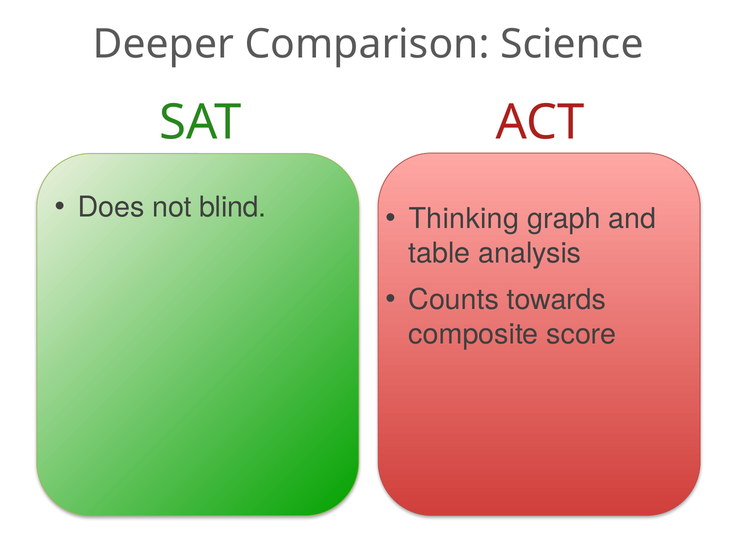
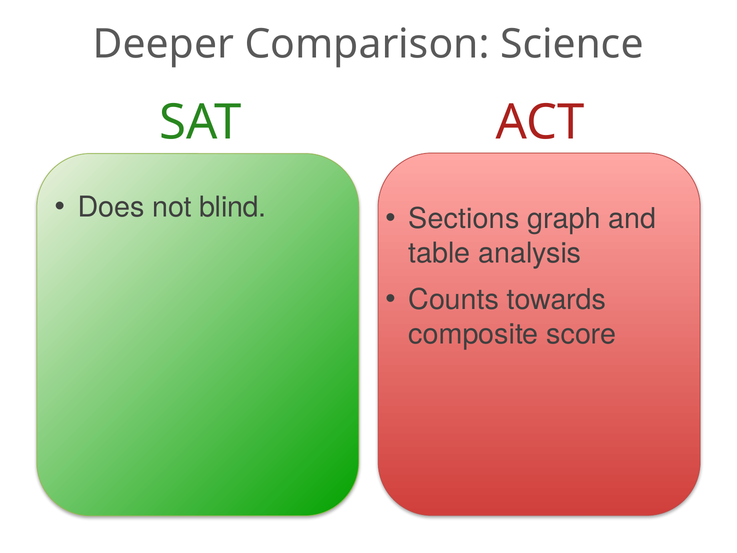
Thinking: Thinking -> Sections
